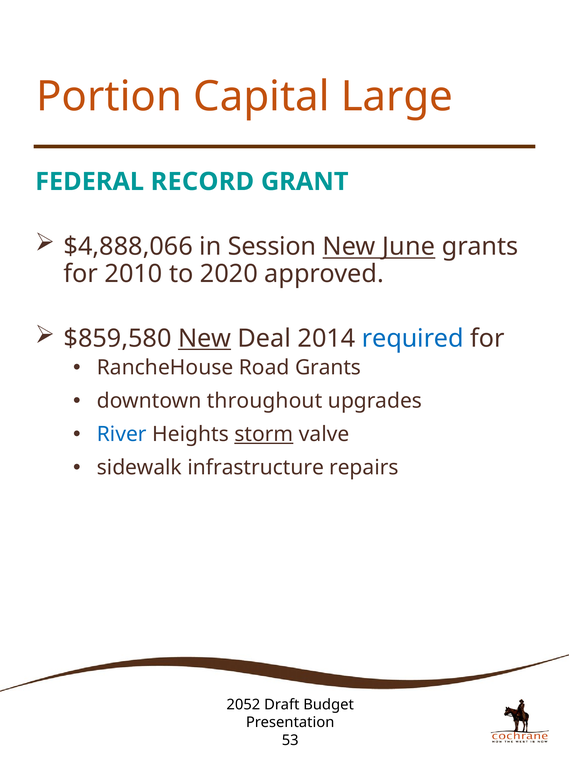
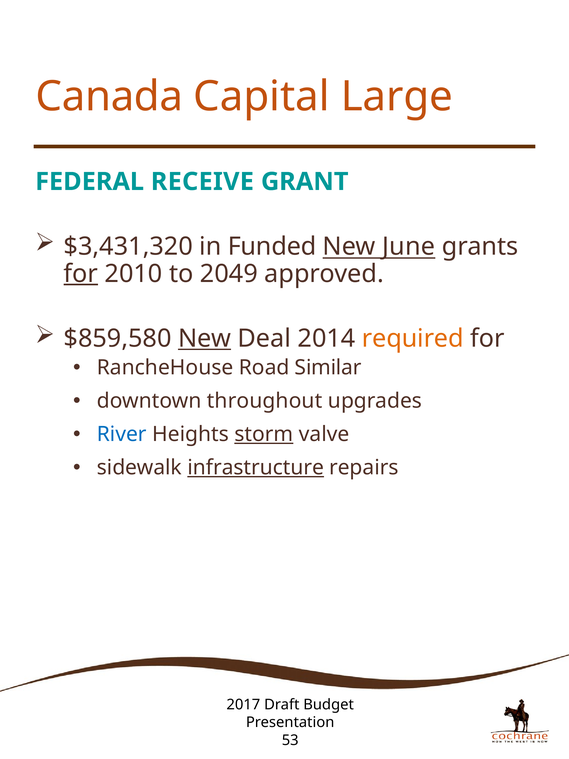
Portion: Portion -> Canada
RECORD: RECORD -> RECEIVE
$4,888,066: $4,888,066 -> $3,431,320
Session: Session -> Funded
for at (81, 274) underline: none -> present
2020: 2020 -> 2049
required colour: blue -> orange
Road Grants: Grants -> Similar
infrastructure underline: none -> present
2052: 2052 -> 2017
